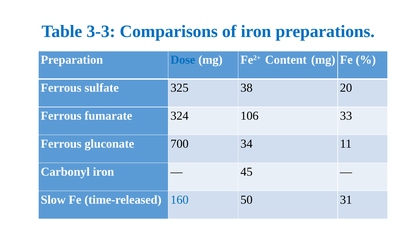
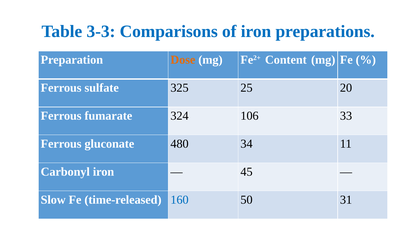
Dose colour: blue -> orange
38: 38 -> 25
700: 700 -> 480
